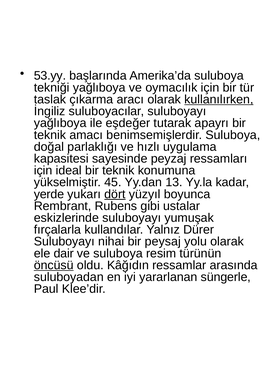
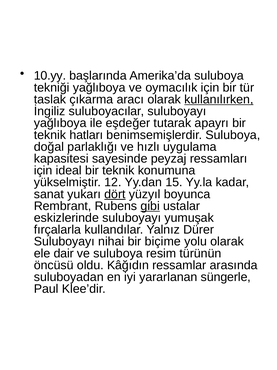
53.yy: 53.yy -> 10.yy
amacı: amacı -> hatları
45: 45 -> 12
13: 13 -> 15
yerde: yerde -> sanat
gibi underline: none -> present
peysaj: peysaj -> biçime
öncüsü underline: present -> none
